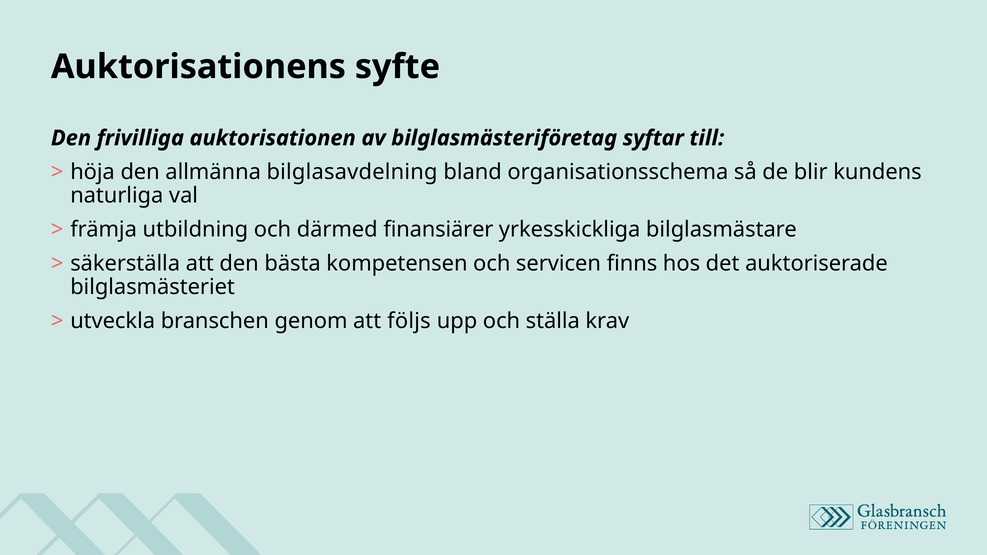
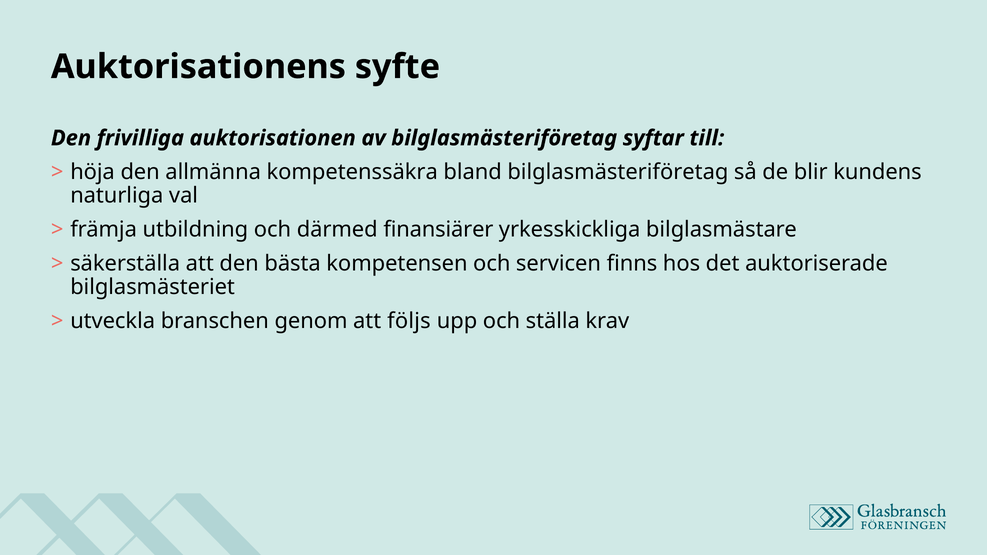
bilglasavdelning: bilglasavdelning -> kompetenssäkra
bland organisationsschema: organisationsschema -> bilglasmästeriföretag
